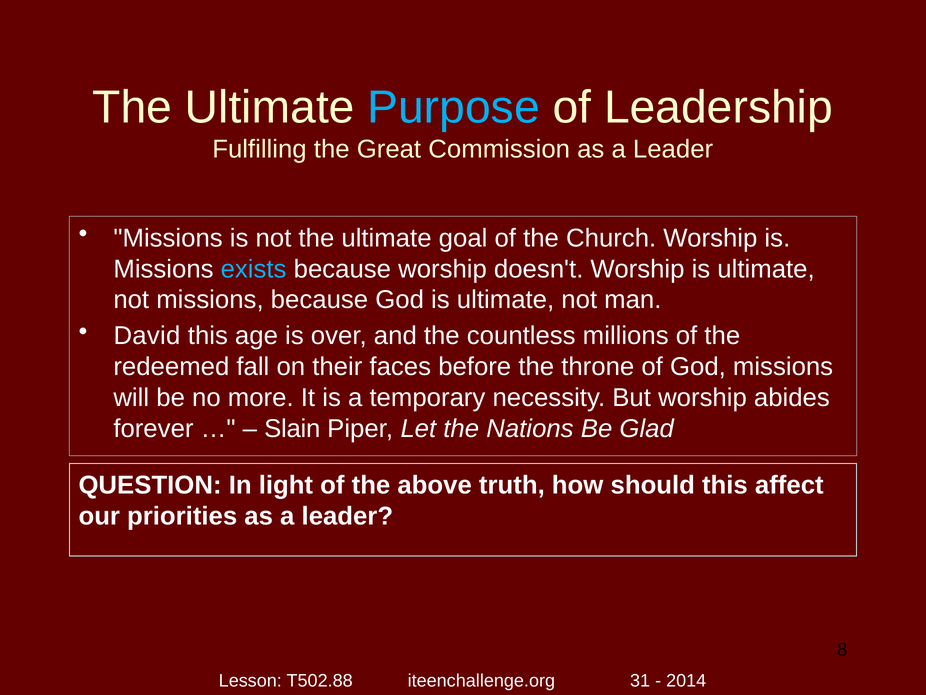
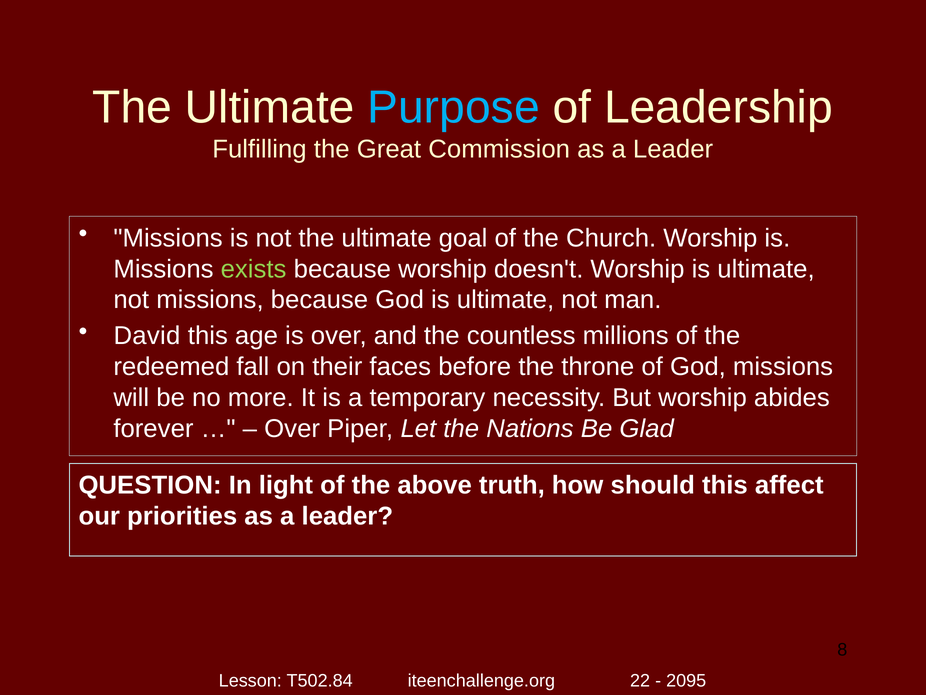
exists colour: light blue -> light green
Slain at (292, 428): Slain -> Over
T502.88: T502.88 -> T502.84
31: 31 -> 22
2014: 2014 -> 2095
